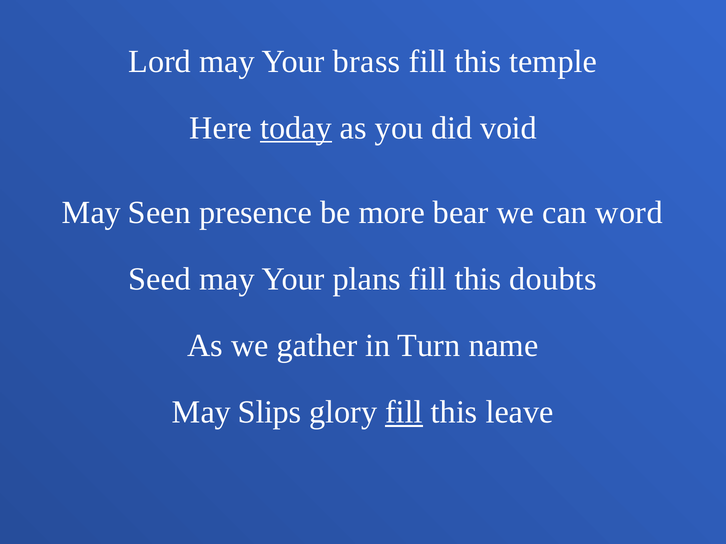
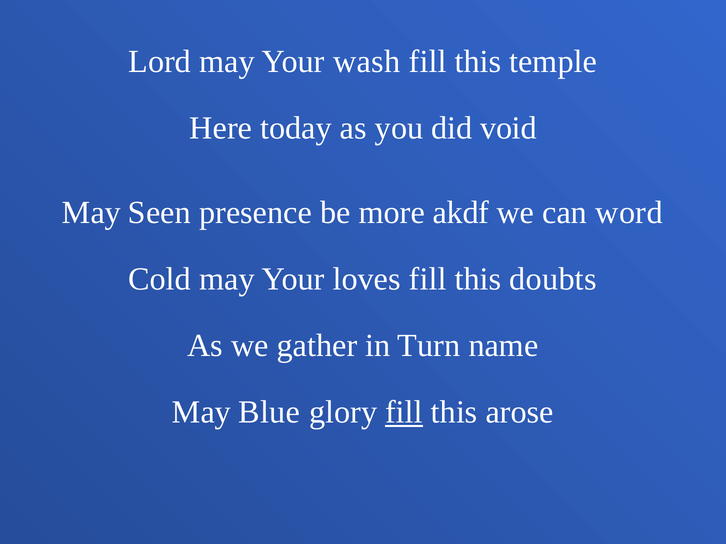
brass: brass -> wash
today underline: present -> none
bear: bear -> akdf
Seed: Seed -> Cold
plans: plans -> loves
Slips: Slips -> Blue
leave: leave -> arose
